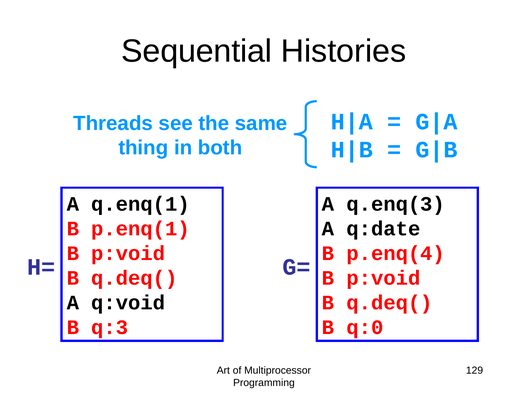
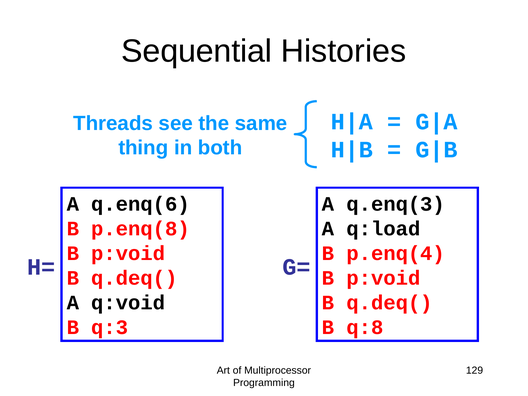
q.enq(1: q.enq(1 -> q.enq(6
p.enq(1: p.enq(1 -> p.enq(8
q:date: q:date -> q:load
q:0: q:0 -> q:8
